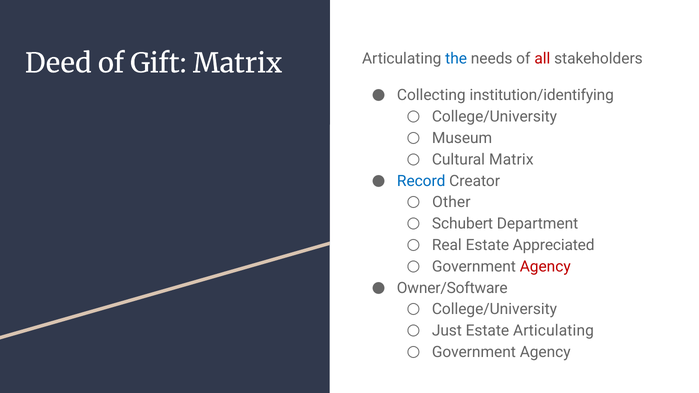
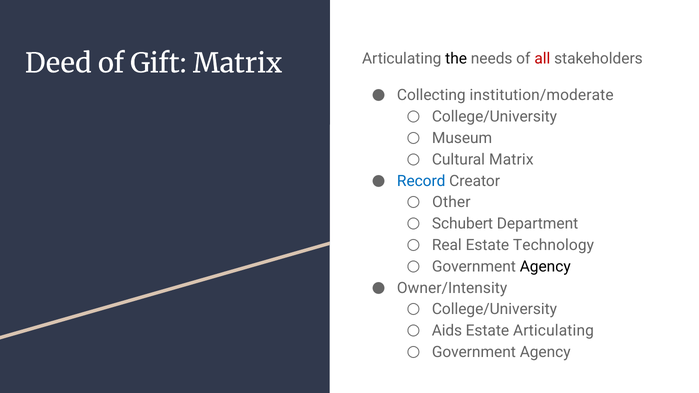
the colour: blue -> black
institution/identifying: institution/identifying -> institution/moderate
Appreciated: Appreciated -> Technology
Agency at (545, 267) colour: red -> black
Owner/Software: Owner/Software -> Owner/Intensity
Just: Just -> Aids
